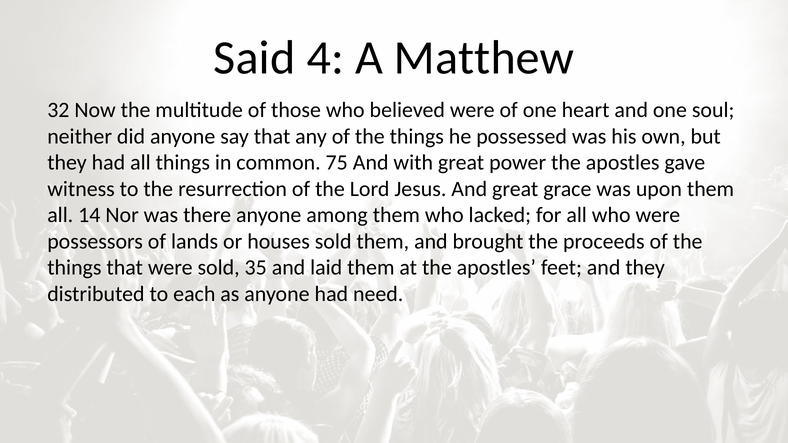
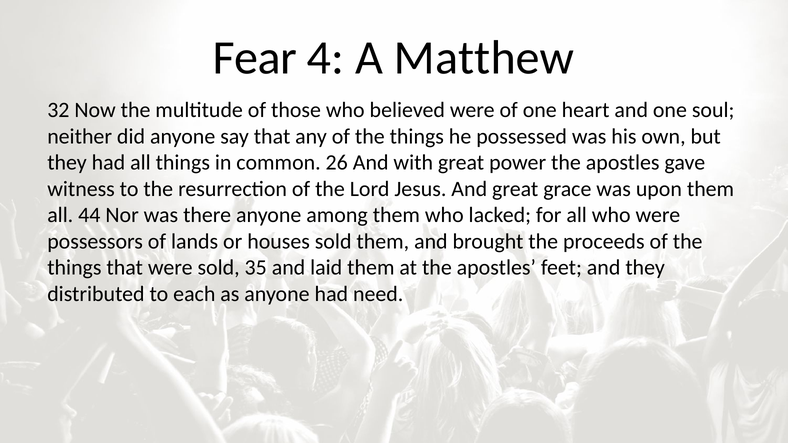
Said: Said -> Fear
75: 75 -> 26
14: 14 -> 44
